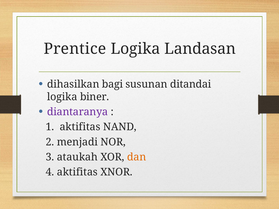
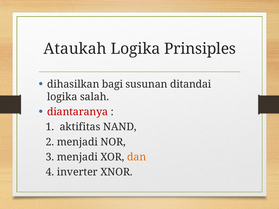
Prentice: Prentice -> Ataukah
Landasan: Landasan -> Prinsiples
biner: biner -> salah
diantaranya colour: purple -> red
3 ataukah: ataukah -> menjadi
4 aktifitas: aktifitas -> inverter
